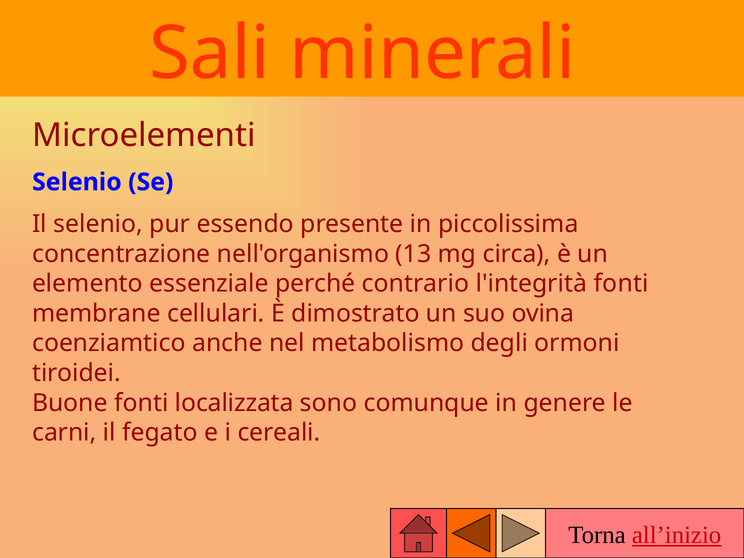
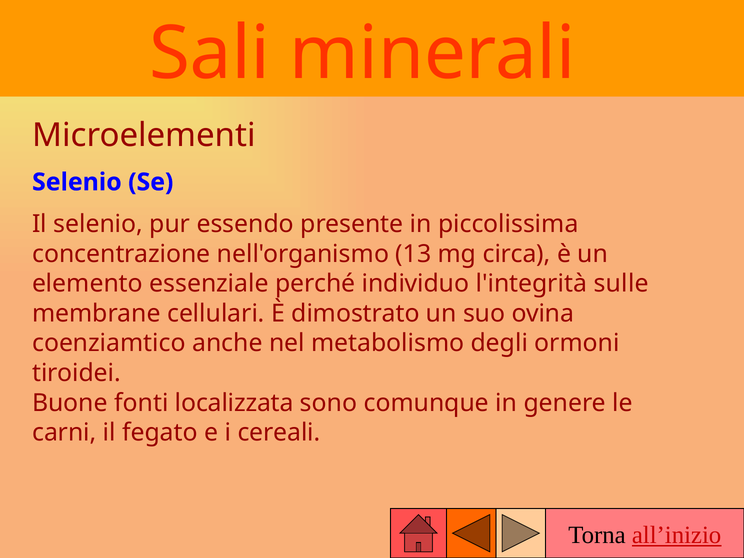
contrario: contrario -> individuo
l'integrità fonti: fonti -> sulle
